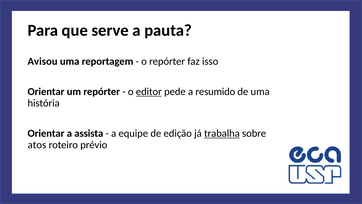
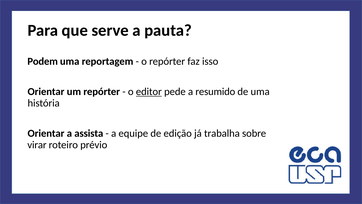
Avisou: Avisou -> Podem
trabalha underline: present -> none
atos: atos -> virar
